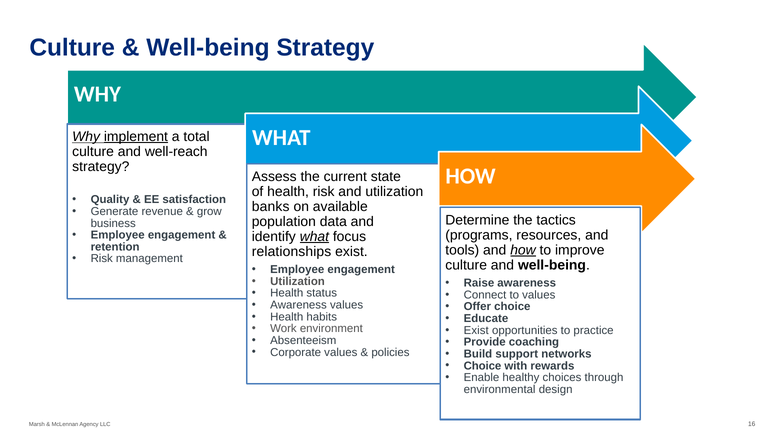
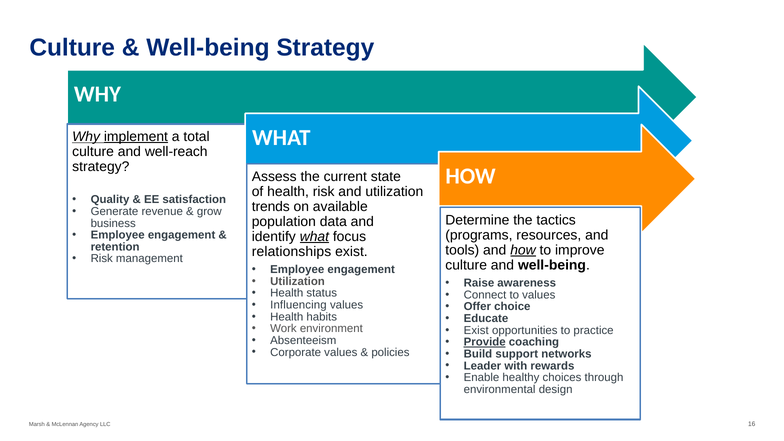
banks: banks -> trends
Awareness at (299, 305): Awareness -> Influencing
Provide underline: none -> present
Choice at (482, 366): Choice -> Leader
